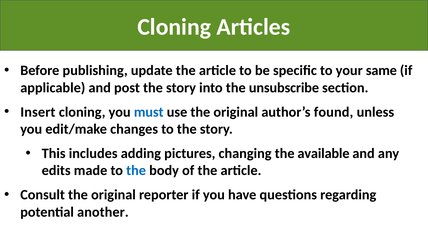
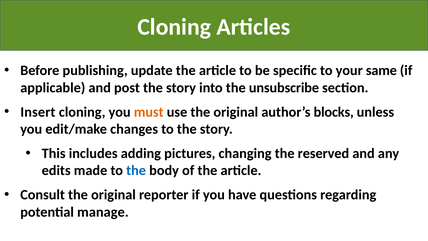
must colour: blue -> orange
found: found -> blocks
available: available -> reserved
another: another -> manage
